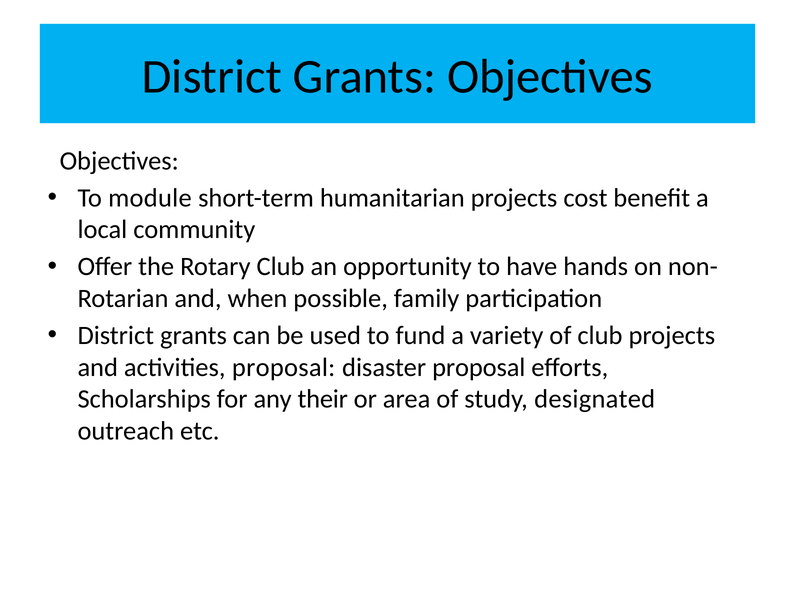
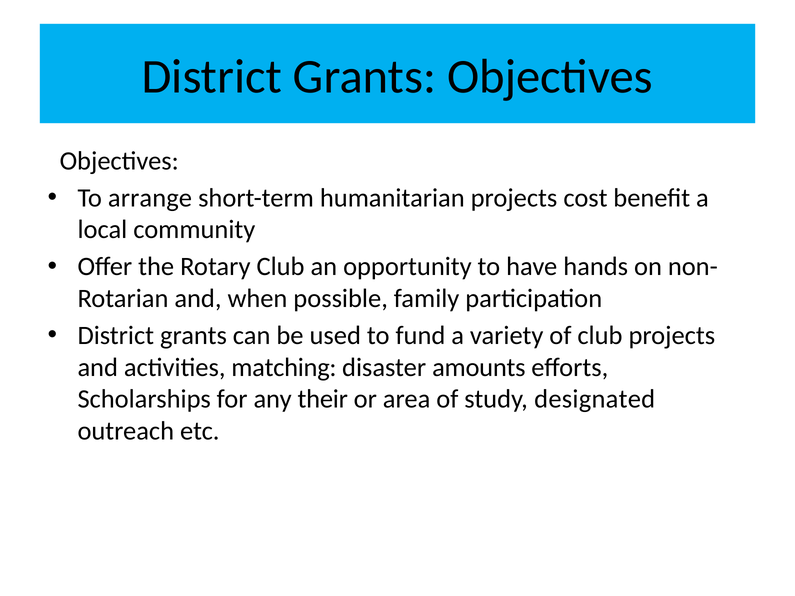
module: module -> arrange
activities proposal: proposal -> matching
disaster proposal: proposal -> amounts
